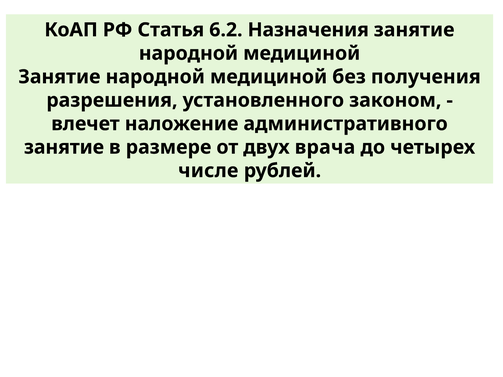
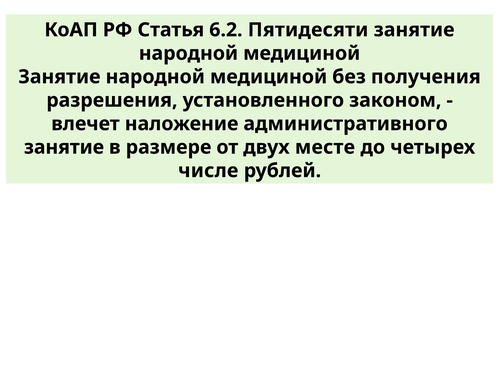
Назначения: Назначения -> Пятидесяти
врача: врача -> месте
